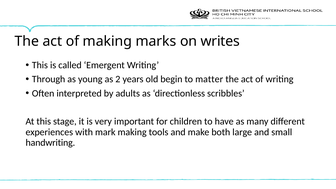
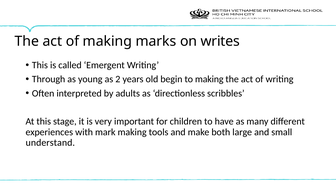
to matter: matter -> making
handwriting: handwriting -> understand
